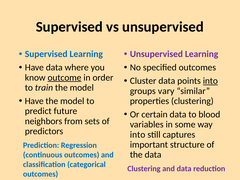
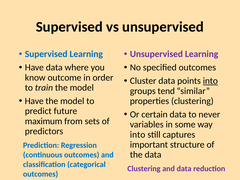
outcome underline: present -> none
vary: vary -> tend
blood: blood -> never
neighbors: neighbors -> maximum
